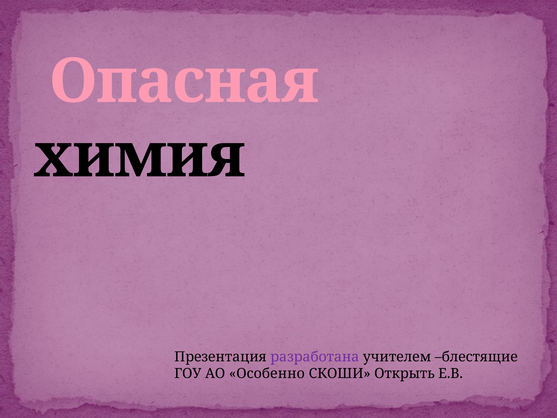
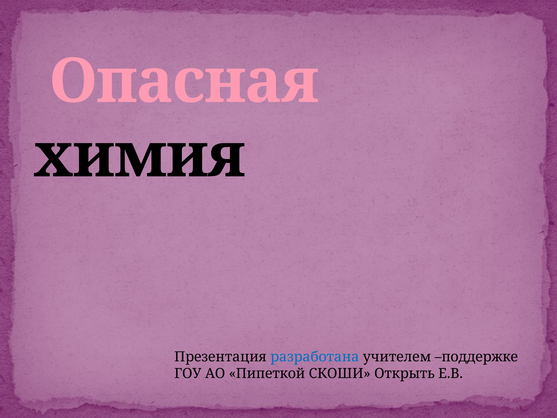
разработана colour: purple -> blue
блестящие: блестящие -> поддержке
Особенно: Особенно -> Пипеткой
